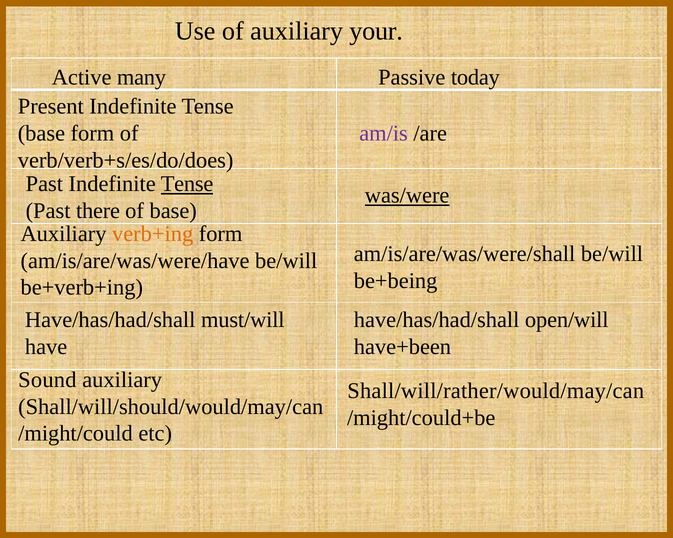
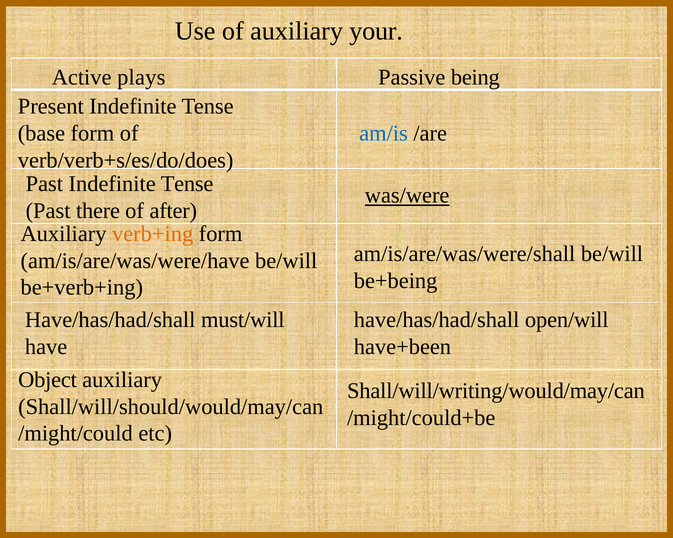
many: many -> plays
today: today -> being
am/is colour: purple -> blue
Tense at (187, 184) underline: present -> none
of base: base -> after
Sound: Sound -> Object
Shall/will/rather/would/may/can: Shall/will/rather/would/may/can -> Shall/will/writing/would/may/can
